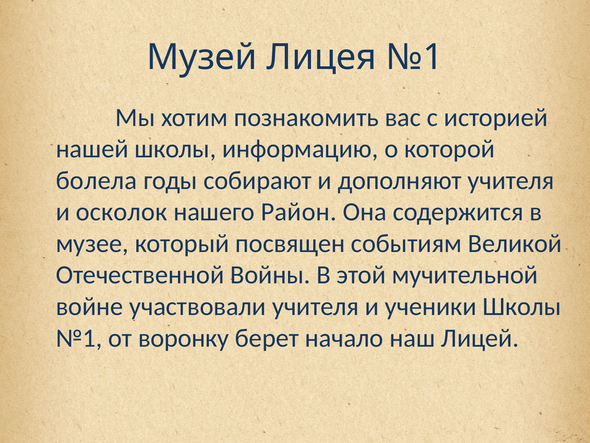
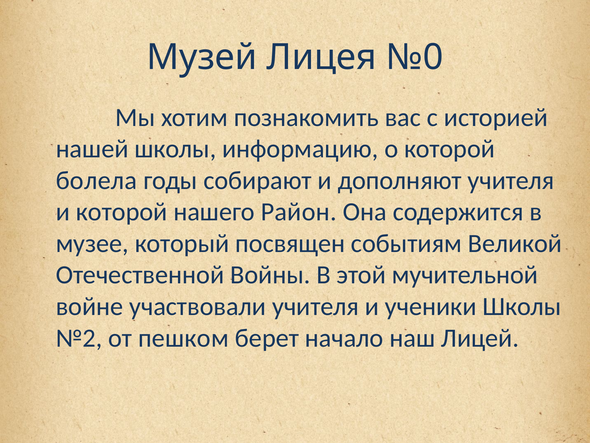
Лицея №1: №1 -> №0
и осколок: осколок -> которой
№1 at (79, 338): №1 -> №2
воронку: воронку -> пешком
